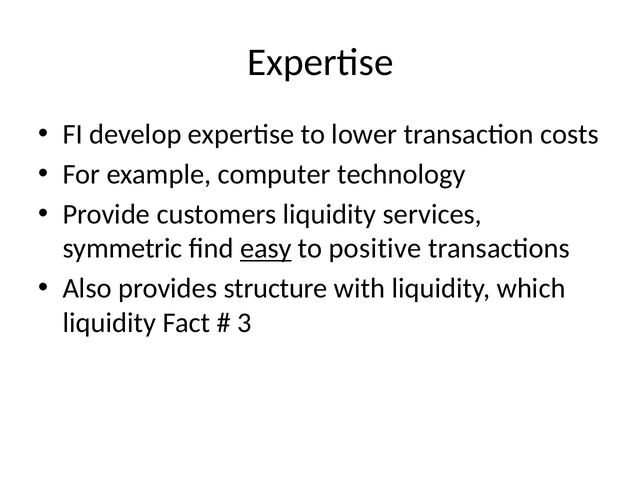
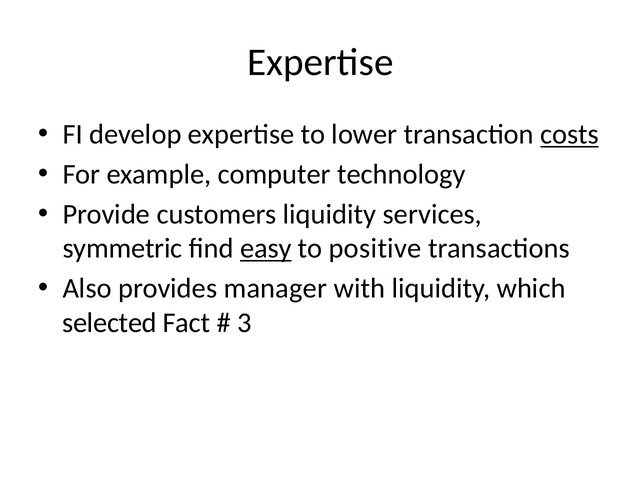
costs underline: none -> present
structure: structure -> manager
liquidity at (109, 323): liquidity -> selected
